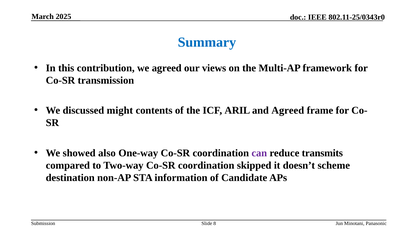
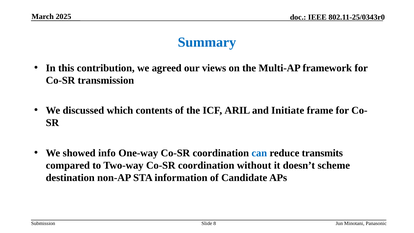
might: might -> which
and Agreed: Agreed -> Initiate
also: also -> info
can colour: purple -> blue
skipped: skipped -> without
